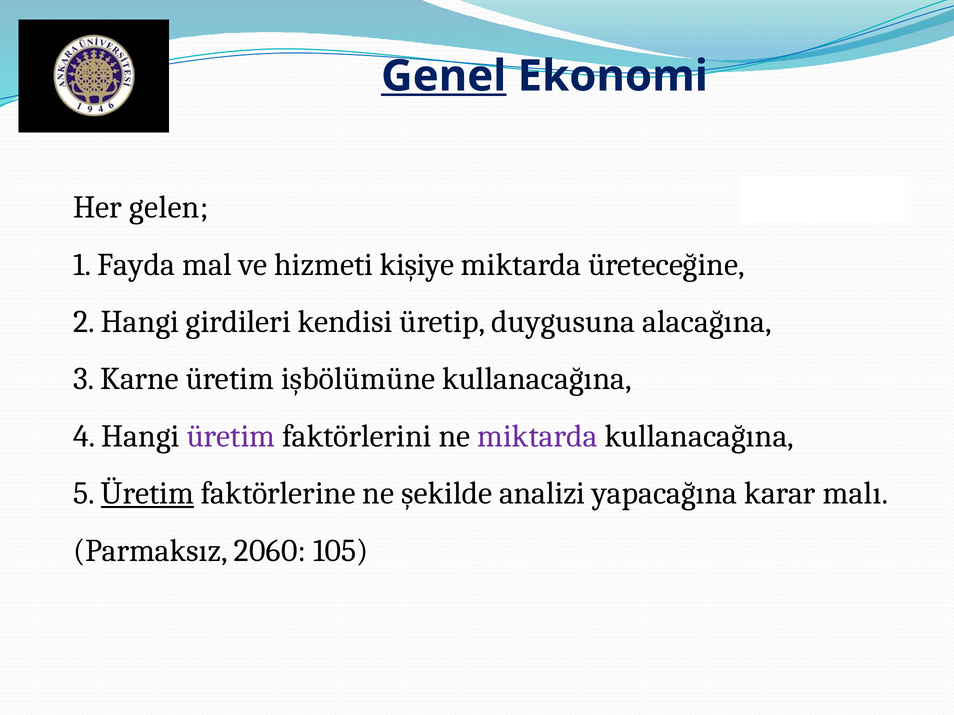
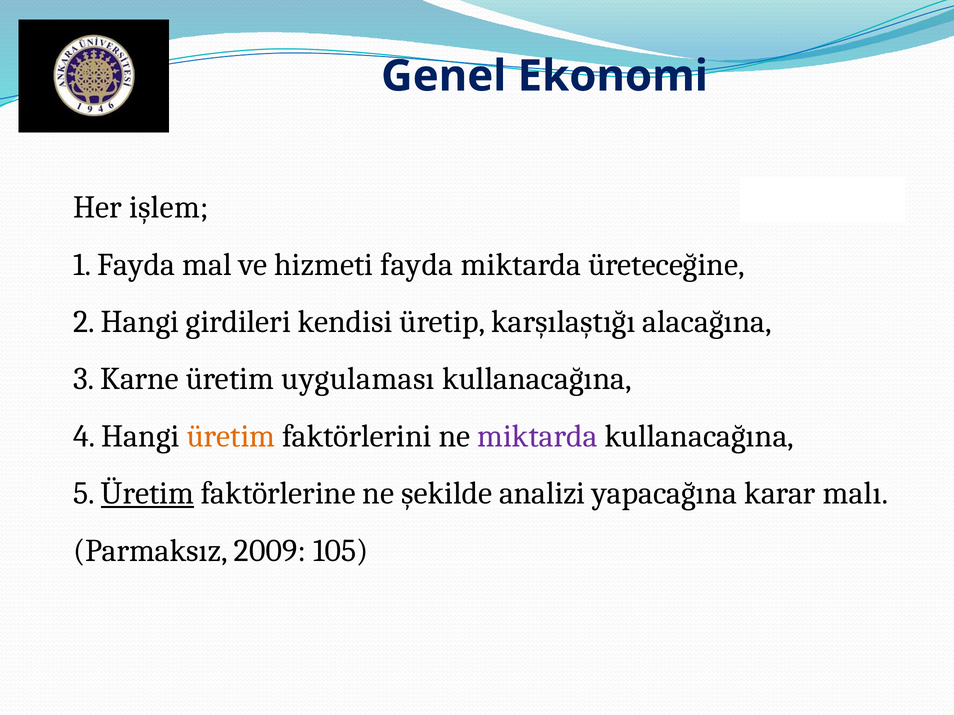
Genel underline: present -> none
gelen: gelen -> işlem
hizmeti kişiye: kişiye -> fayda
duygusuna: duygusuna -> karşılaştığı
işbölümüne: işbölümüne -> uygulaması
üretim at (231, 436) colour: purple -> orange
2060: 2060 -> 2009
